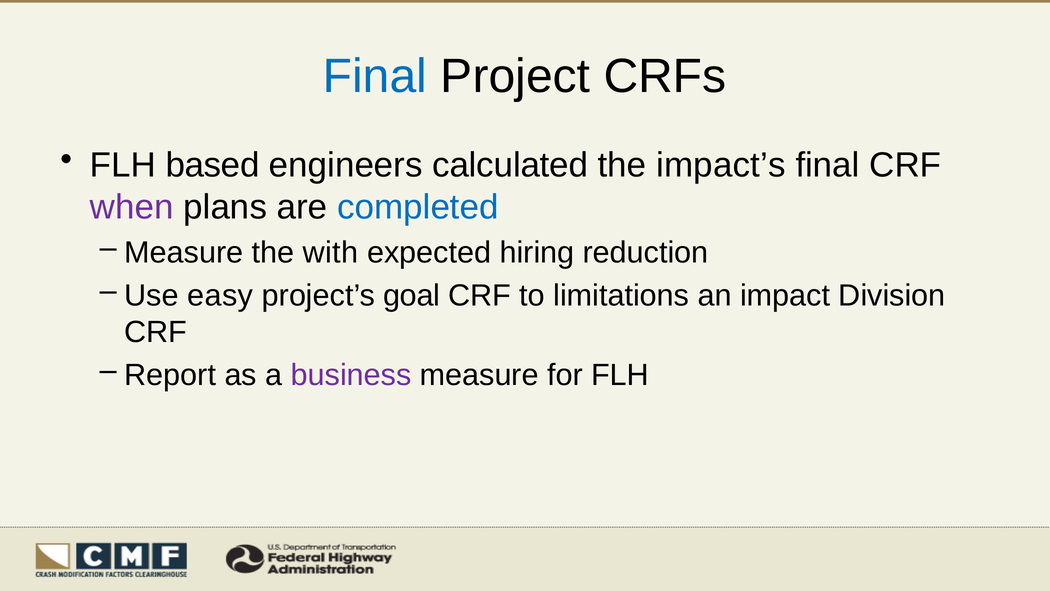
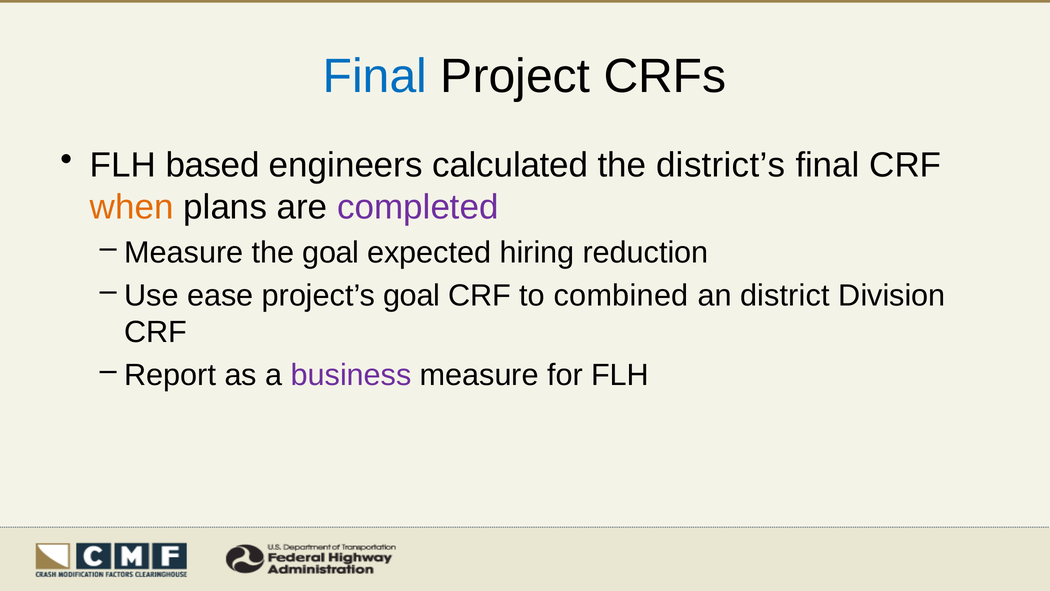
impact’s: impact’s -> district’s
when colour: purple -> orange
completed colour: blue -> purple
the with: with -> goal
easy: easy -> ease
limitations: limitations -> combined
impact: impact -> district
